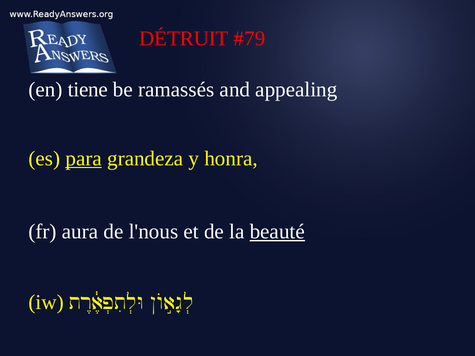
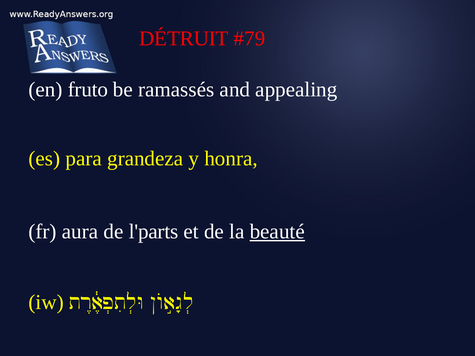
tiene: tiene -> fruto
para underline: present -> none
l'nous: l'nous -> l'parts
